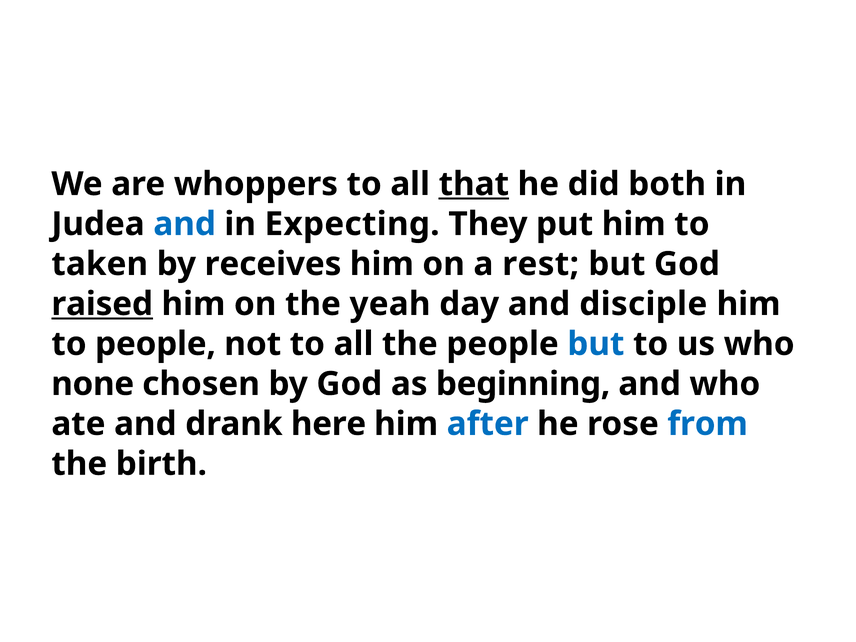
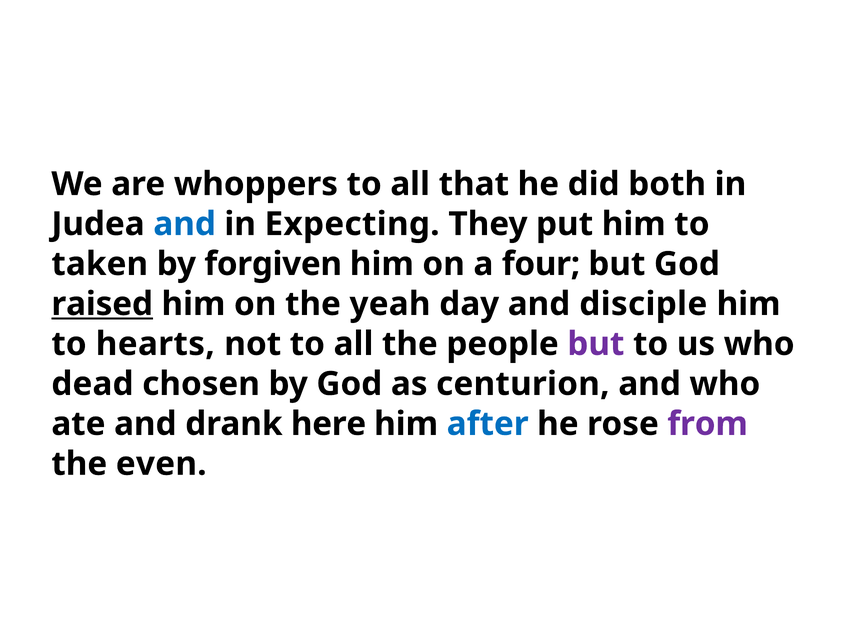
that underline: present -> none
receives: receives -> forgiven
rest: rest -> four
to people: people -> hearts
but at (596, 344) colour: blue -> purple
none: none -> dead
beginning: beginning -> centurion
from colour: blue -> purple
birth: birth -> even
